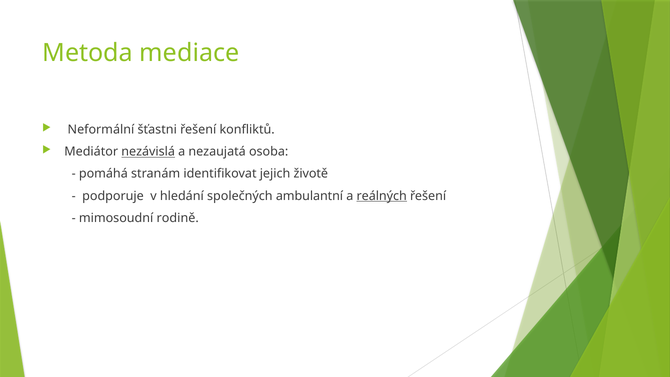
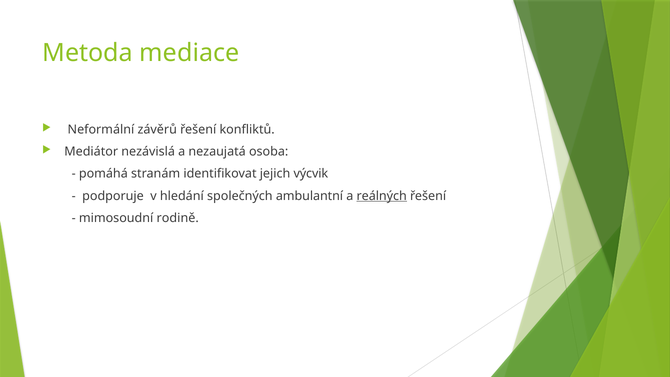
šťastni: šťastni -> závěrů
nezávislá underline: present -> none
životě: životě -> výcvik
